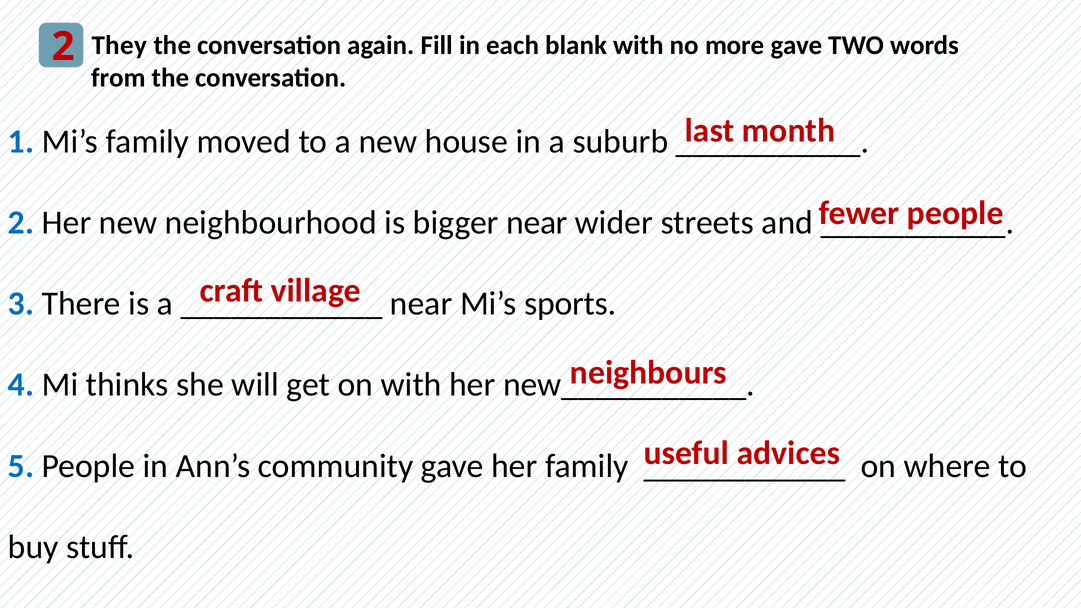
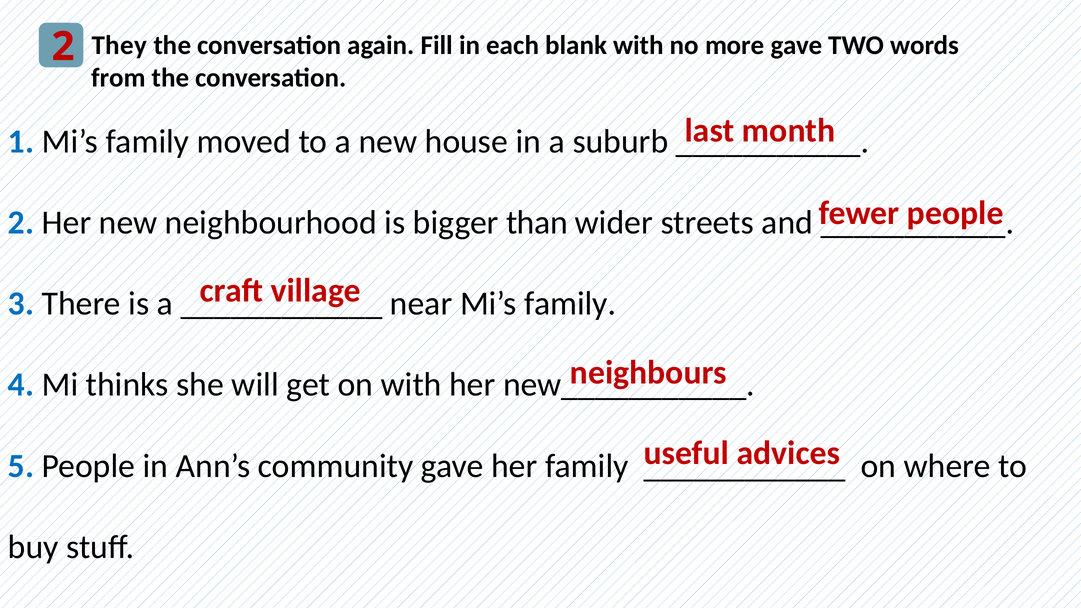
bigger near: near -> than
near Mi’s sports: sports -> family
